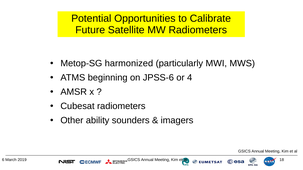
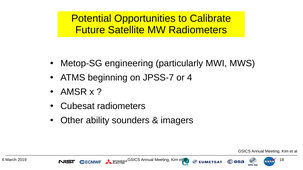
harmonized: harmonized -> engineering
JPSS-6: JPSS-6 -> JPSS-7
